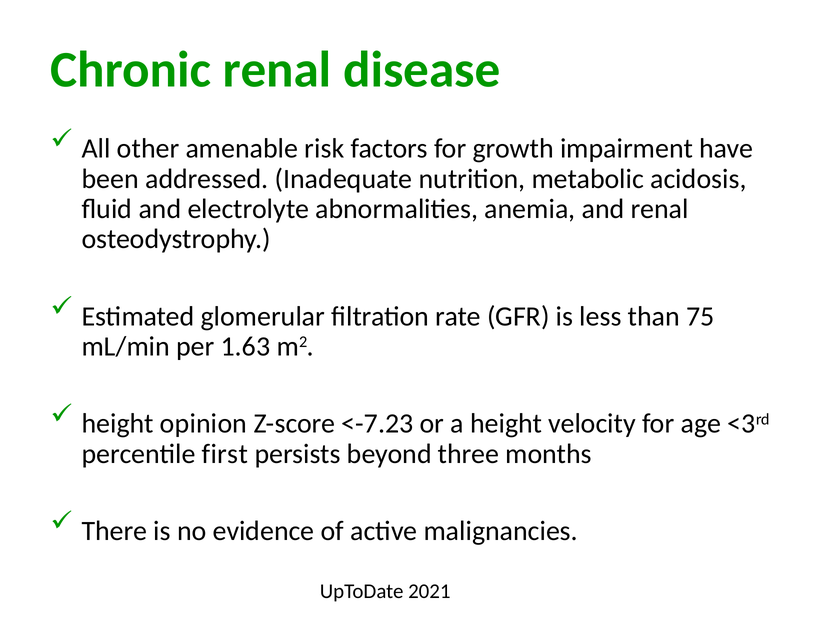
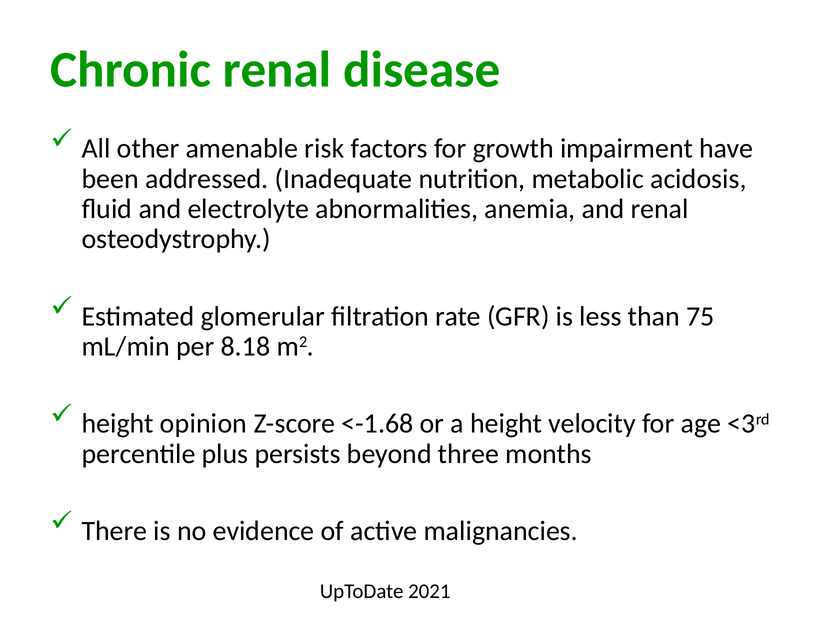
1.63: 1.63 -> 8.18
<-7.23: <-7.23 -> <-1.68
first: first -> plus
